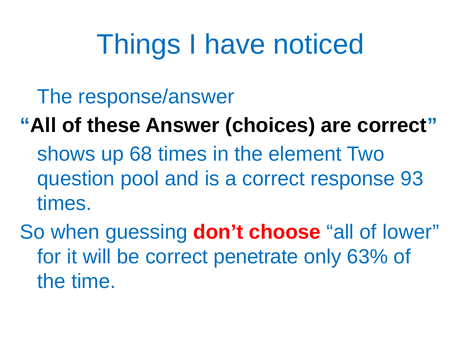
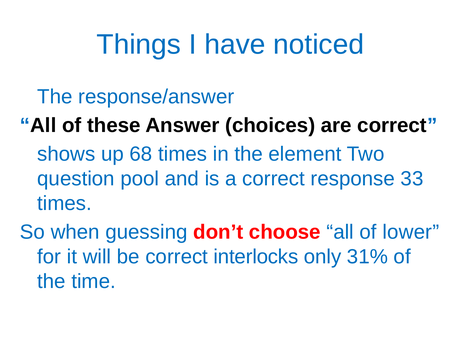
93: 93 -> 33
penetrate: penetrate -> interlocks
63%: 63% -> 31%
